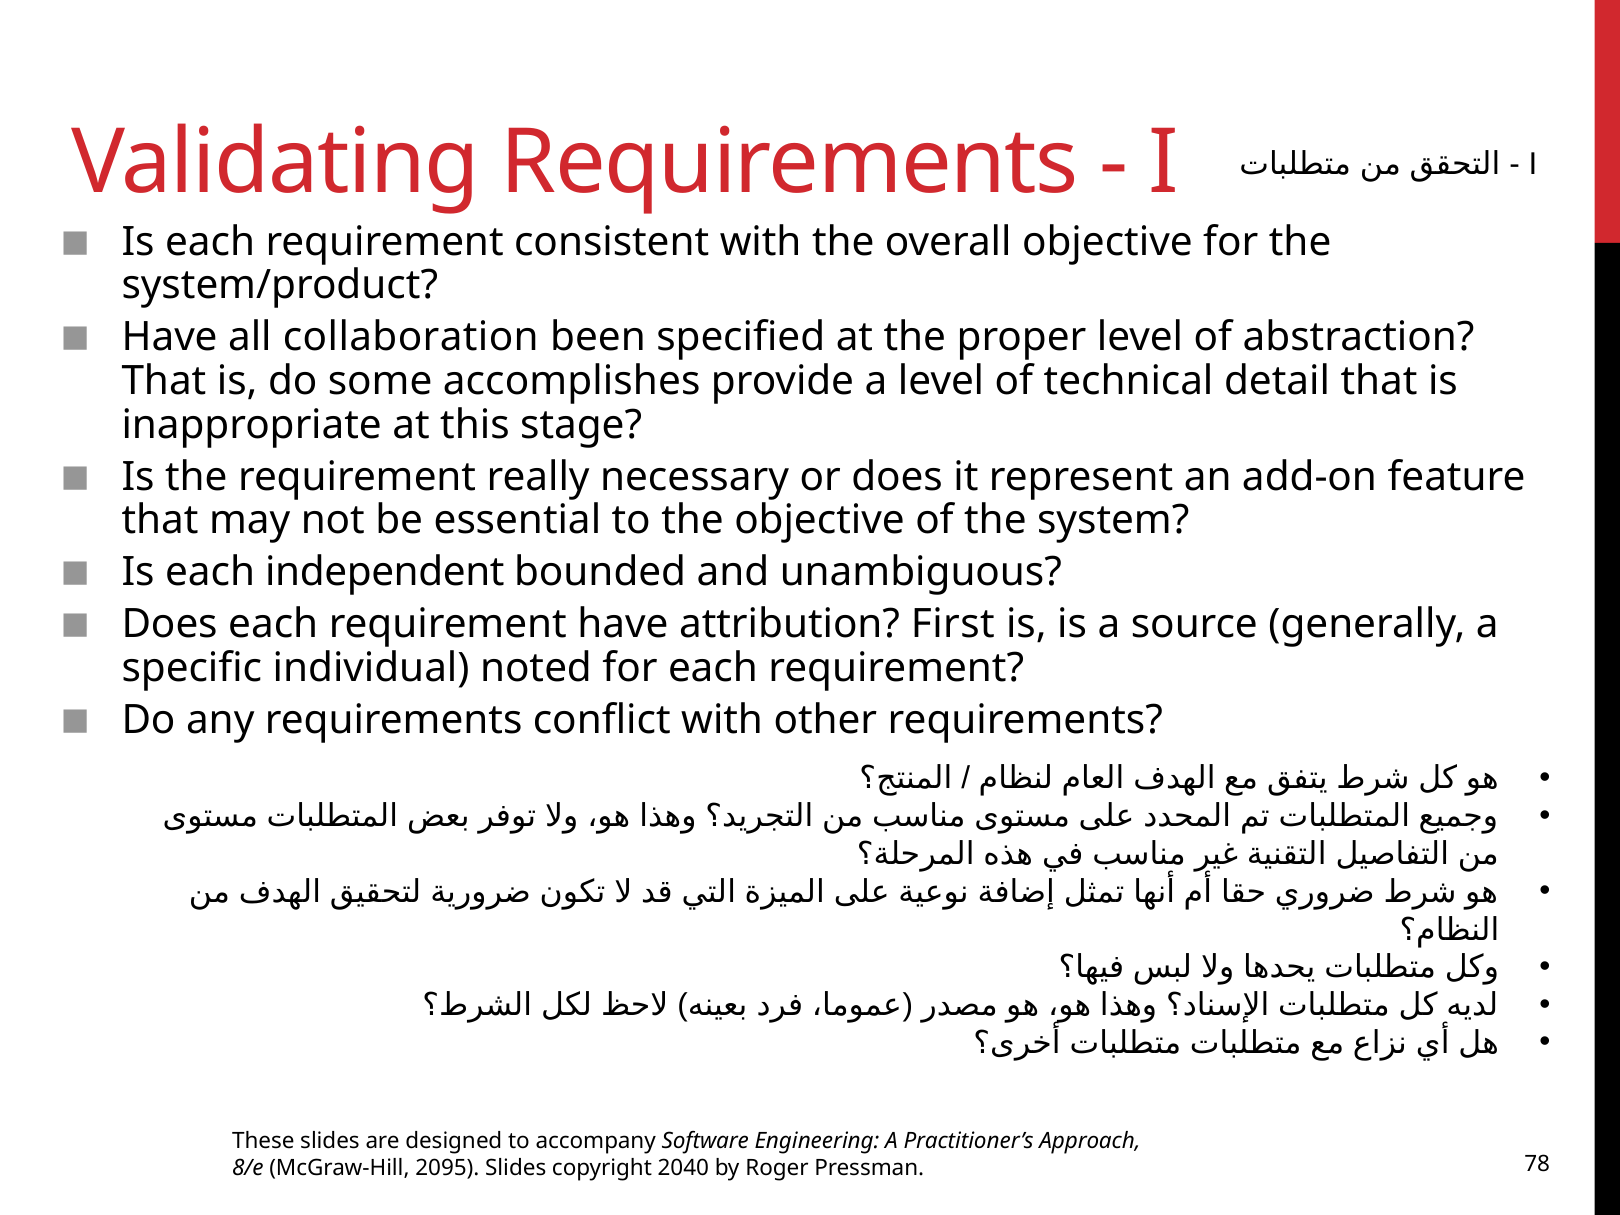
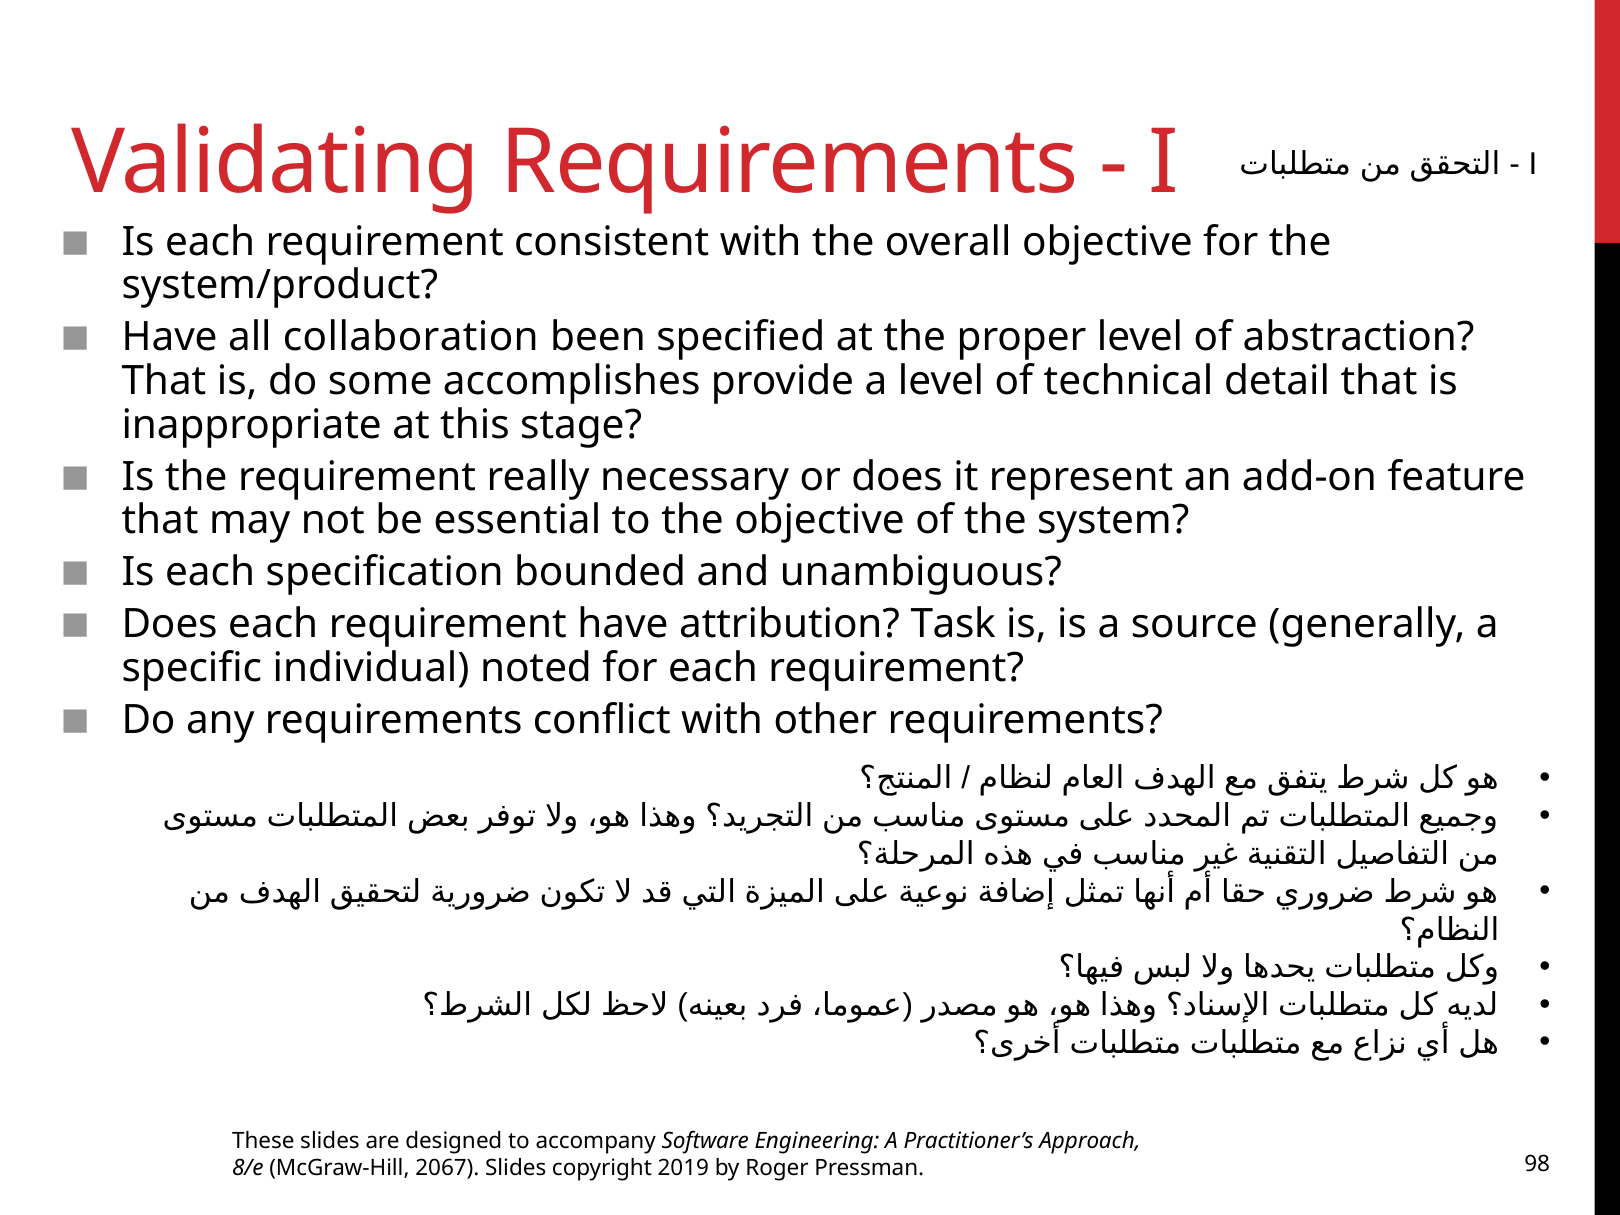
independent: independent -> specification
First: First -> Task
2095: 2095 -> 2067
2040: 2040 -> 2019
78: 78 -> 98
